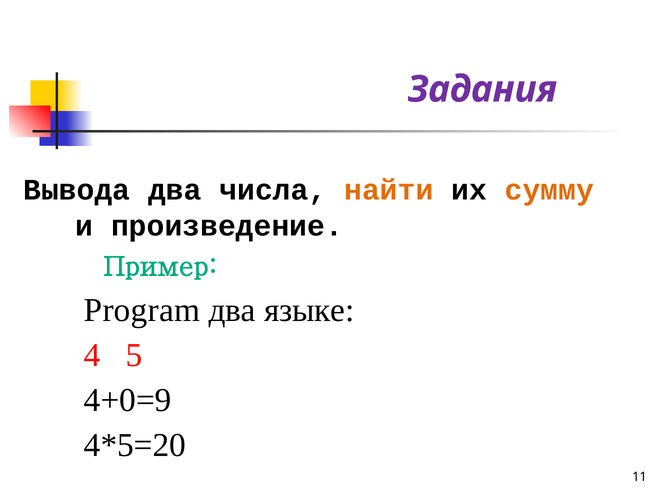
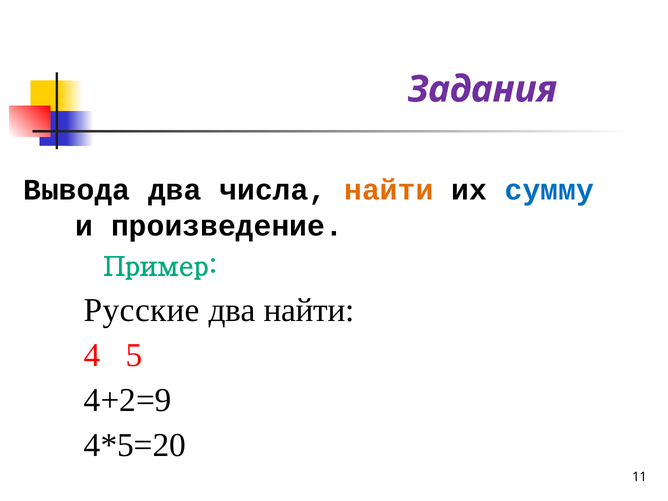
сумму colour: orange -> blue
Program: Program -> Русские
два языке: языке -> найти
4+0=9: 4+0=9 -> 4+2=9
